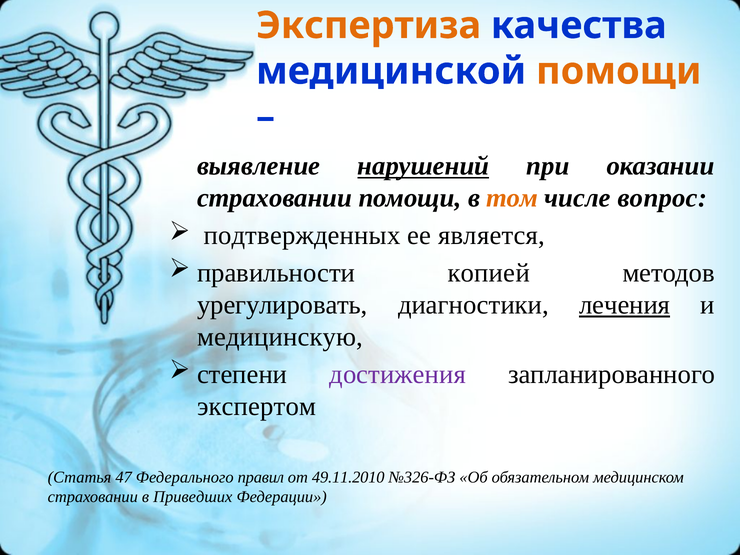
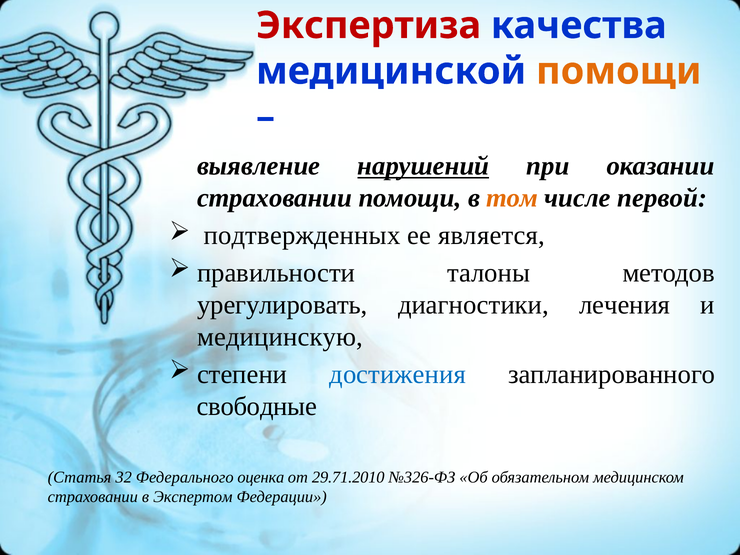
Экспертиза colour: orange -> red
вопрос: вопрос -> первой
копией: копией -> талоны
лечения underline: present -> none
достижения colour: purple -> blue
экспертом: экспертом -> свободные
47: 47 -> 32
правил: правил -> оценка
49.11.2010: 49.11.2010 -> 29.71.2010
Приведших: Приведших -> Экспертом
